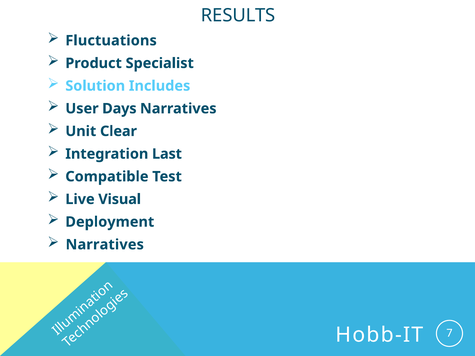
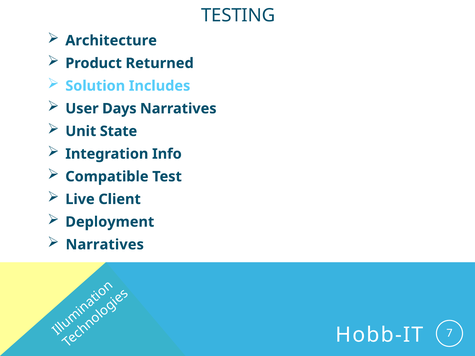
RESULTS: RESULTS -> TESTING
Fluctuations: Fluctuations -> Architecture
Specialist: Specialist -> Returned
Clear: Clear -> State
Last: Last -> Info
Visual: Visual -> Client
